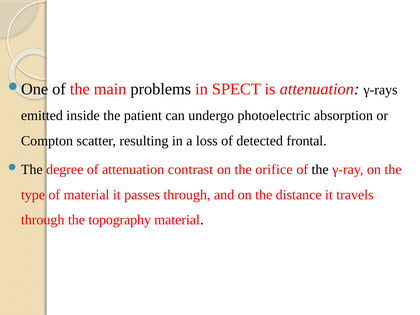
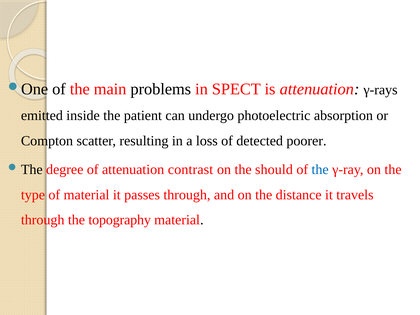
frontal: frontal -> poorer
orifice: orifice -> should
the at (320, 170) colour: black -> blue
